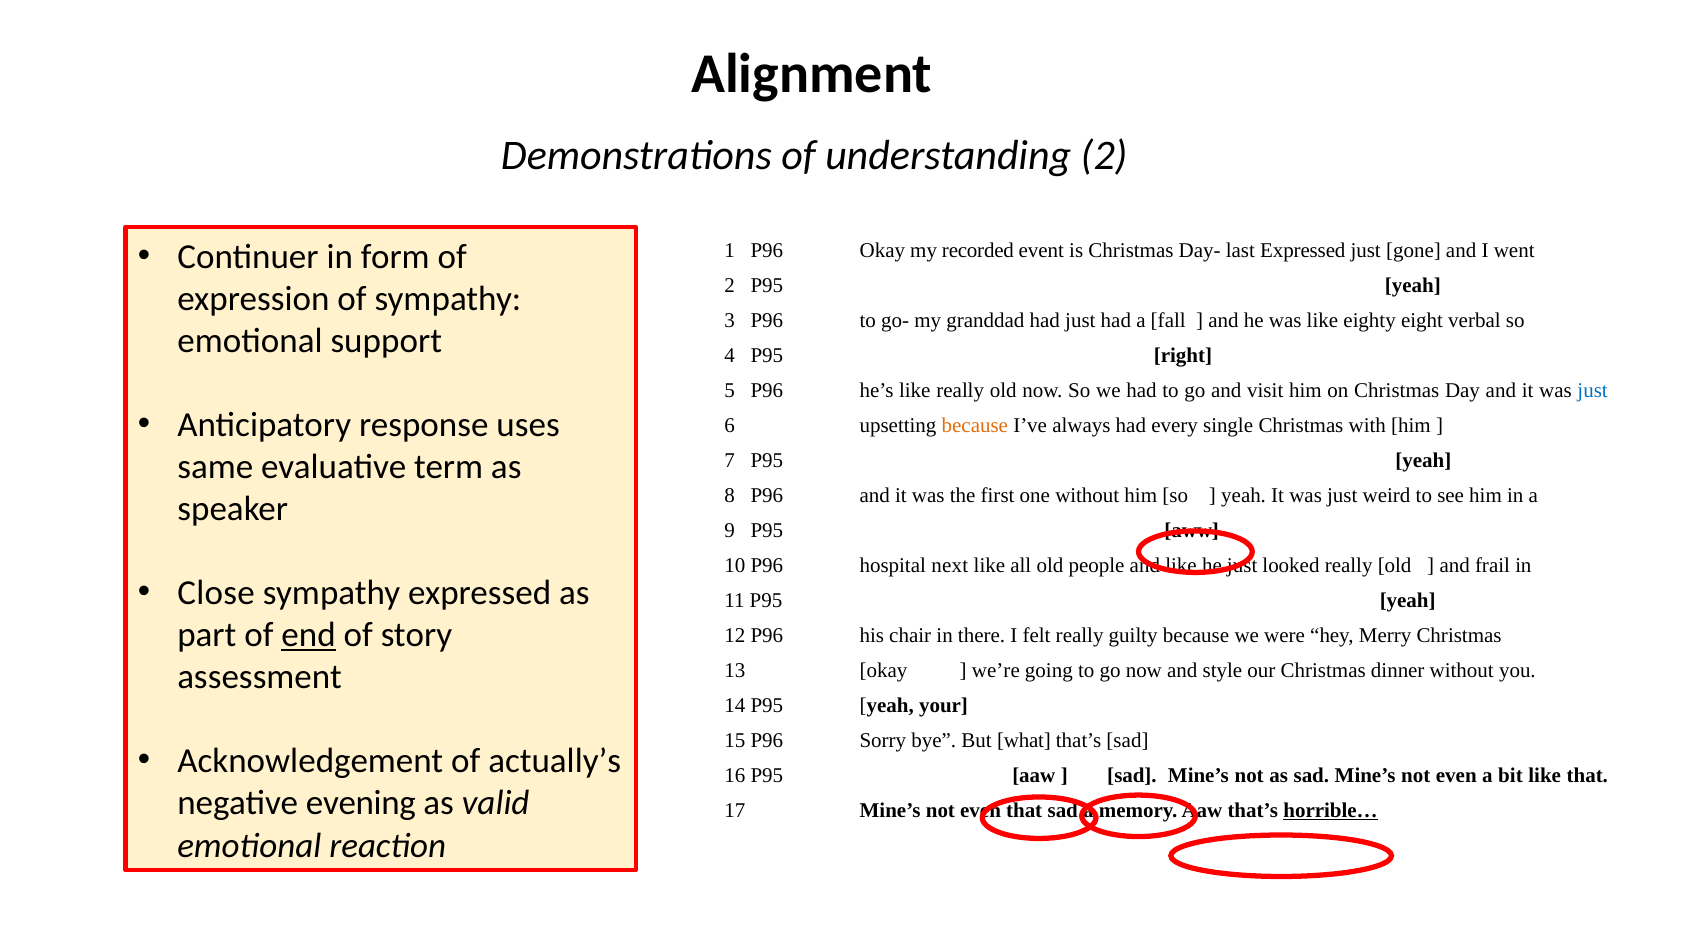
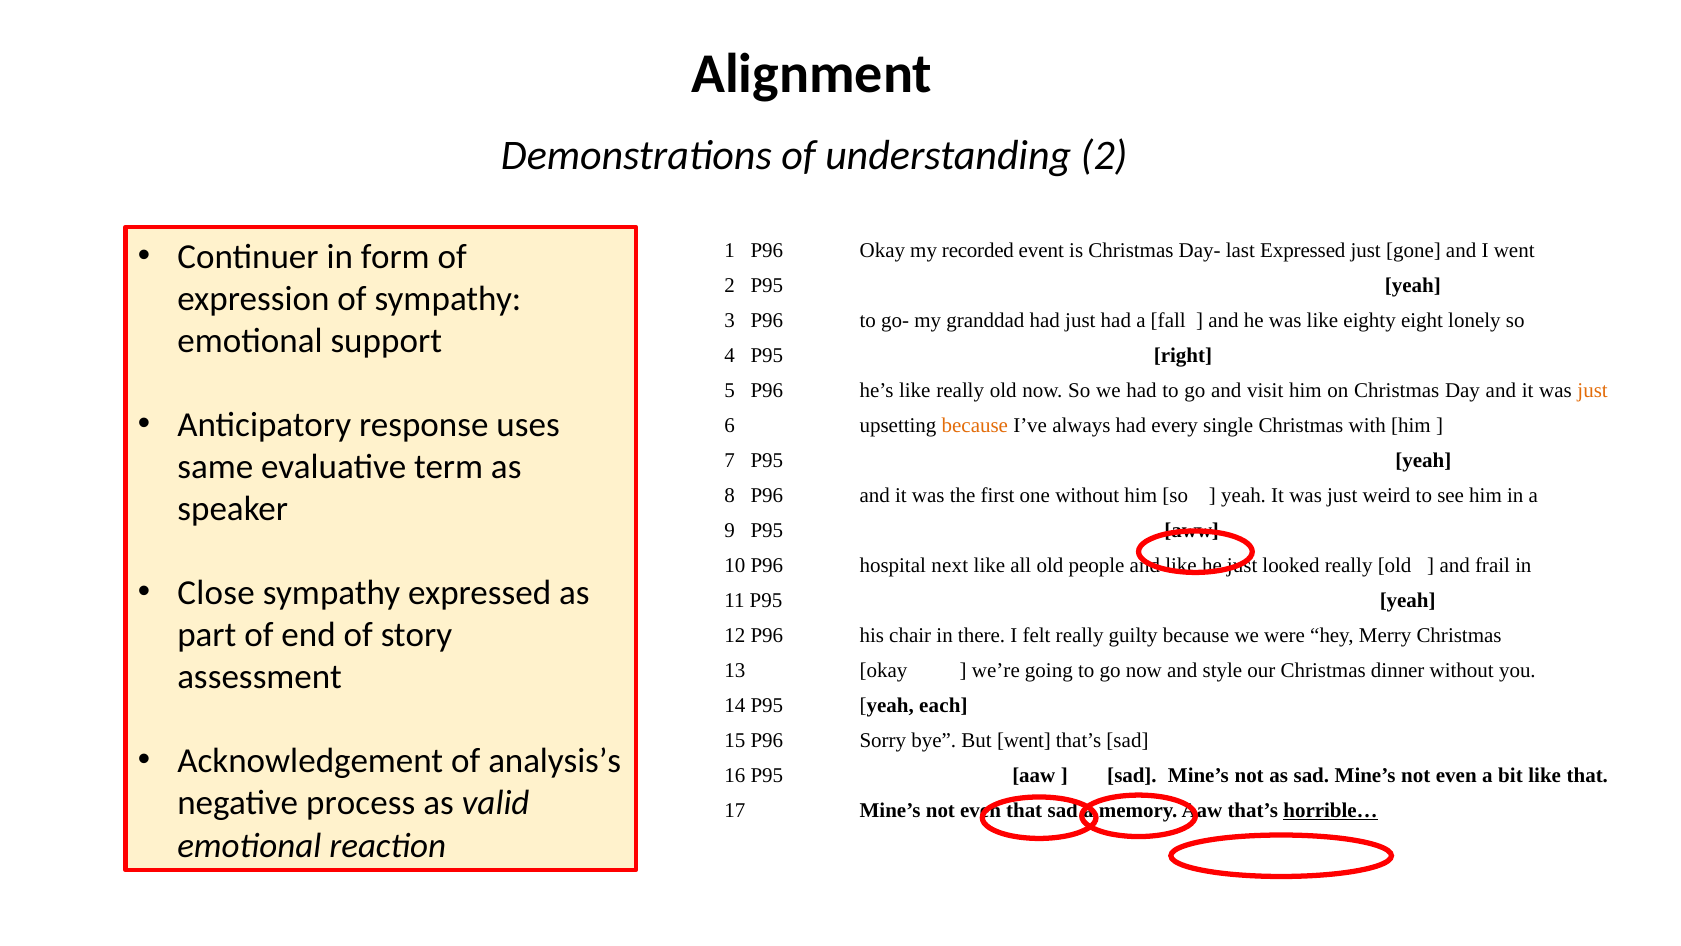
verbal: verbal -> lonely
just at (1593, 390) colour: blue -> orange
end underline: present -> none
your: your -> each
But what: what -> went
actually’s: actually’s -> analysis’s
evening: evening -> process
